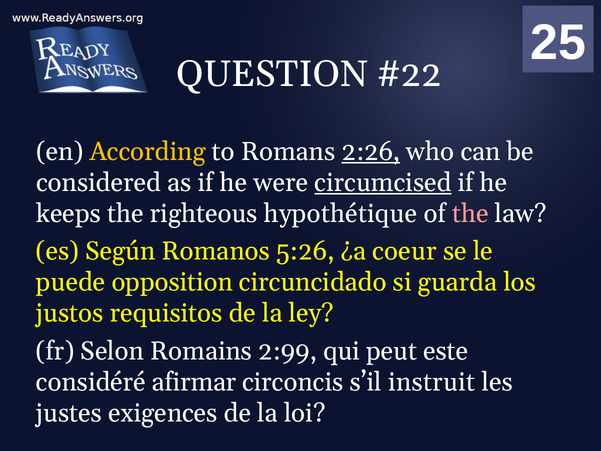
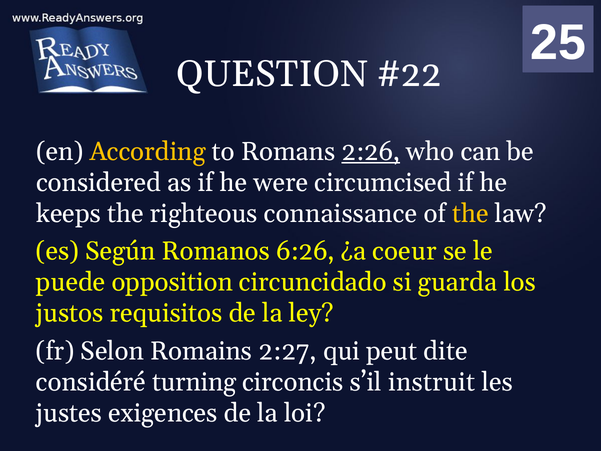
circumcised underline: present -> none
hypothétique: hypothétique -> connaissance
the at (470, 214) colour: pink -> yellow
5:26: 5:26 -> 6:26
2:99: 2:99 -> 2:27
este: este -> dite
afirmar: afirmar -> turning
